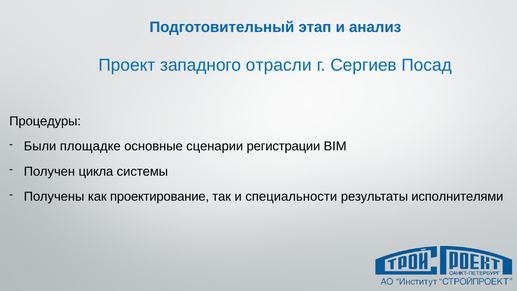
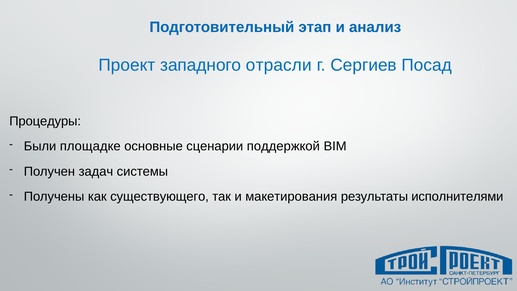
регистрации: регистрации -> поддержкой
цикла: цикла -> задач
проектирование: проектирование -> существующего
специальности: специальности -> макетирования
